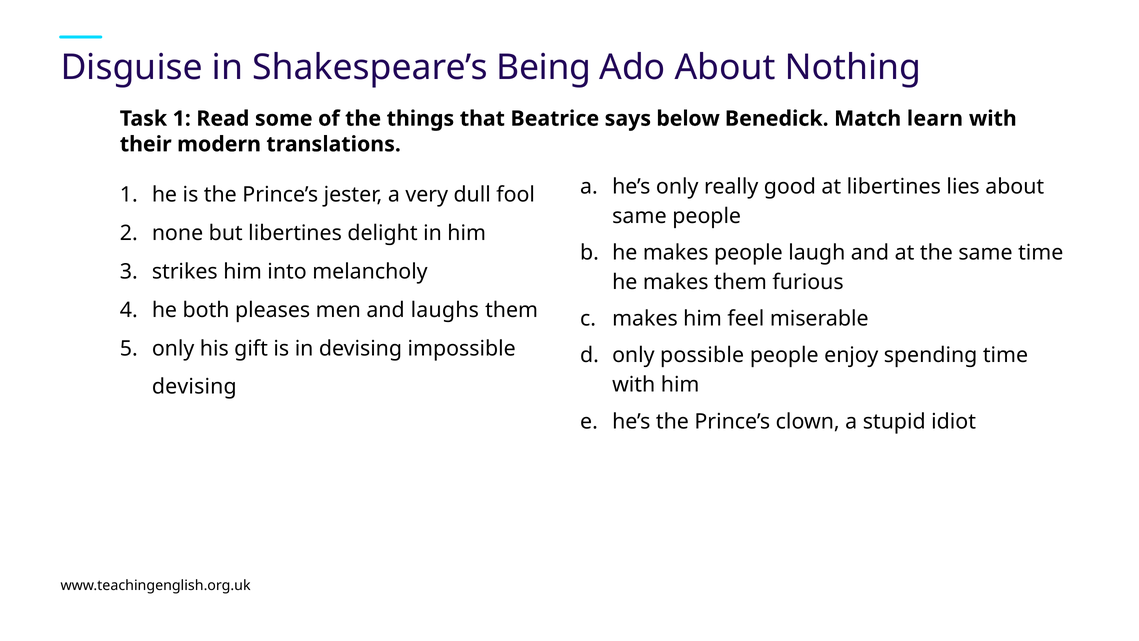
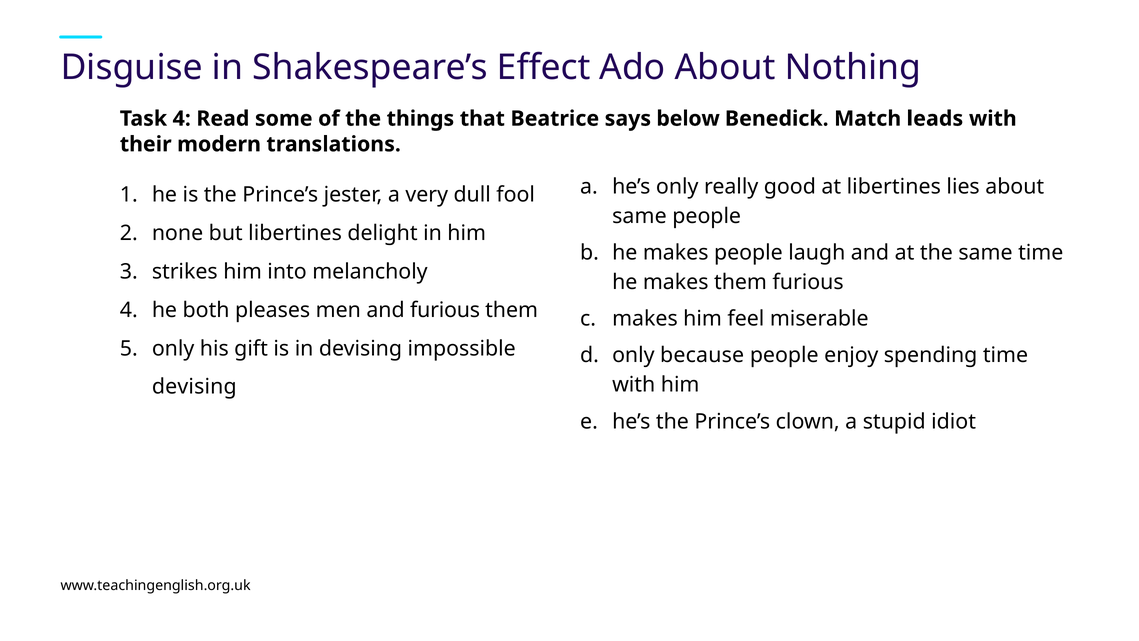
Being: Being -> Effect
Task 1: 1 -> 4
learn: learn -> leads
and laughs: laughs -> furious
possible: possible -> because
